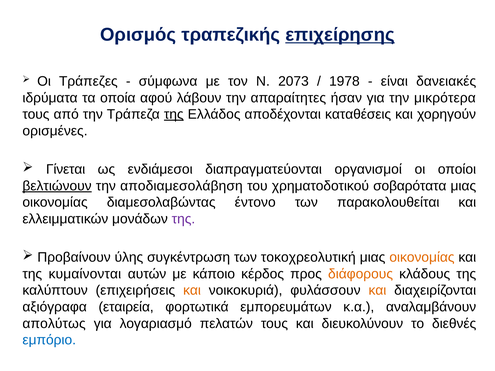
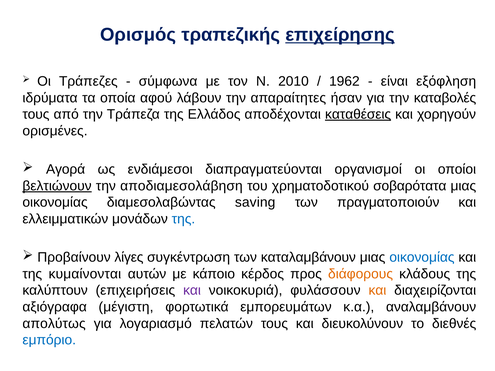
2073: 2073 -> 2010
1978: 1978 -> 1962
δανειακές: δανειακές -> εξόφληση
μικρότερα: μικρότερα -> καταβολές
της at (174, 114) underline: present -> none
καταθέσεις underline: none -> present
Γίνεται: Γίνεται -> Αγορά
έντονο: έντονο -> saving
παρακολουθείται: παρακολουθείται -> πραγματοποιούν
της at (183, 219) colour: purple -> blue
ύλης: ύλης -> λίγες
τοκοχρεολυτική: τοκοχρεολυτική -> καταλαμβάνουν
οικονομίας at (422, 258) colour: orange -> blue
και at (192, 291) colour: orange -> purple
εταιρεία: εταιρεία -> μέγιστη
